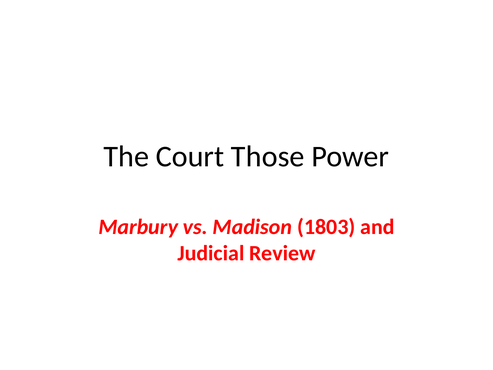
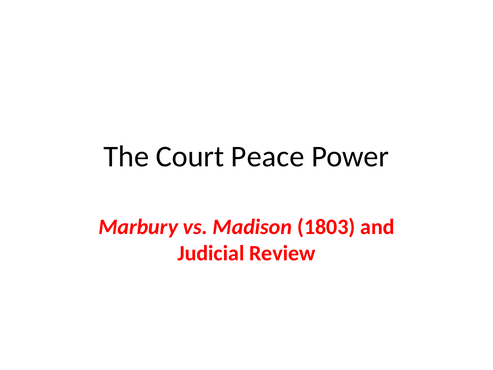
Those: Those -> Peace
